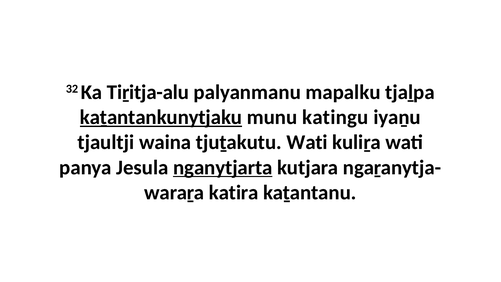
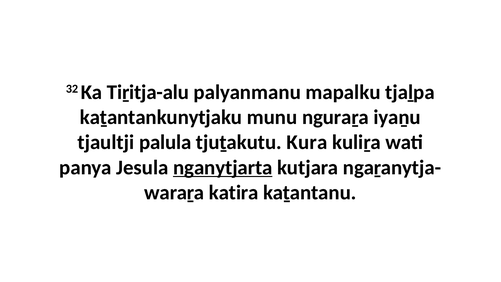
kaṯantankunytjaku underline: present -> none
katingu: katingu -> nguraṟa
waina: waina -> palula
tjuṯakutu Wati: Wati -> Kura
